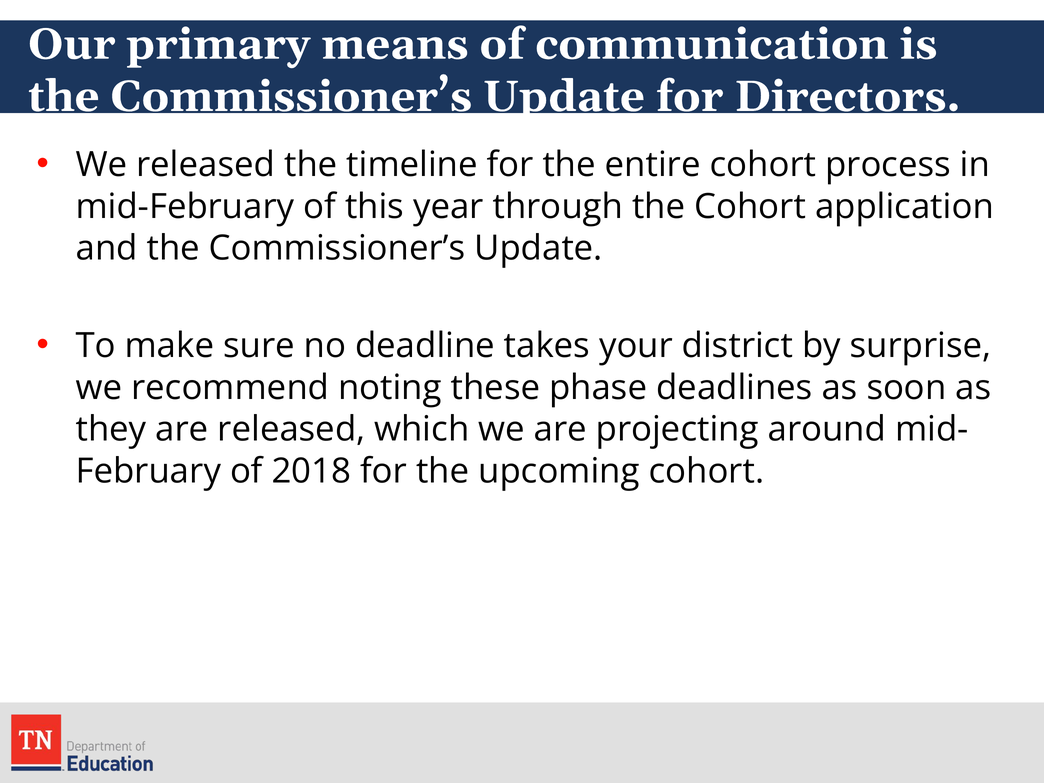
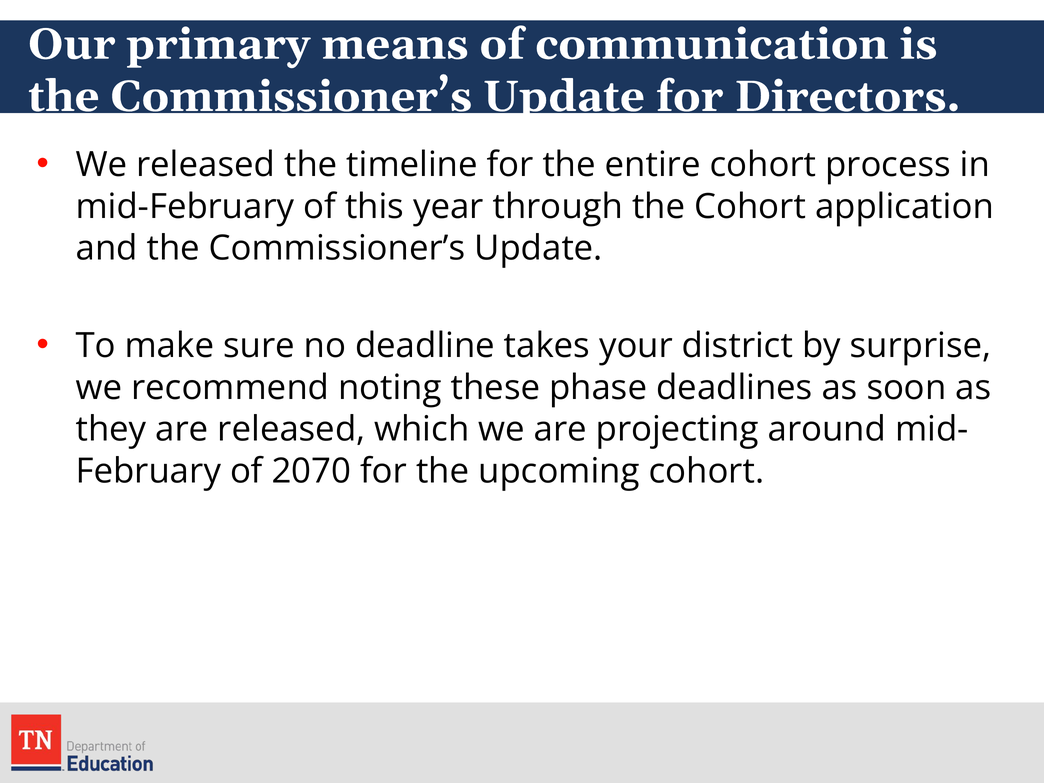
2018: 2018 -> 2070
